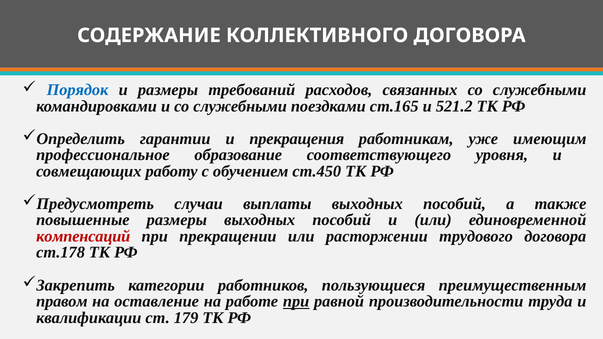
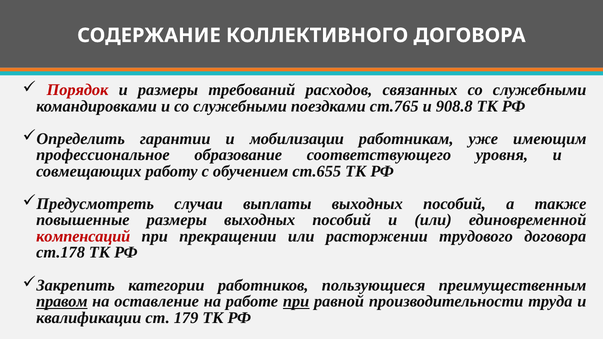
Порядок colour: blue -> red
ст.165: ст.165 -> ст.765
521.2: 521.2 -> 908.8
прекращения: прекращения -> мобилизации
ст.450: ст.450 -> ст.655
правом underline: none -> present
